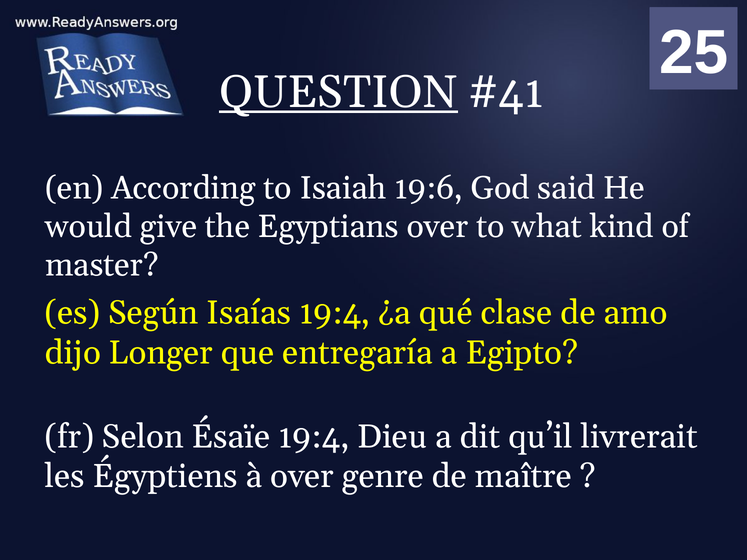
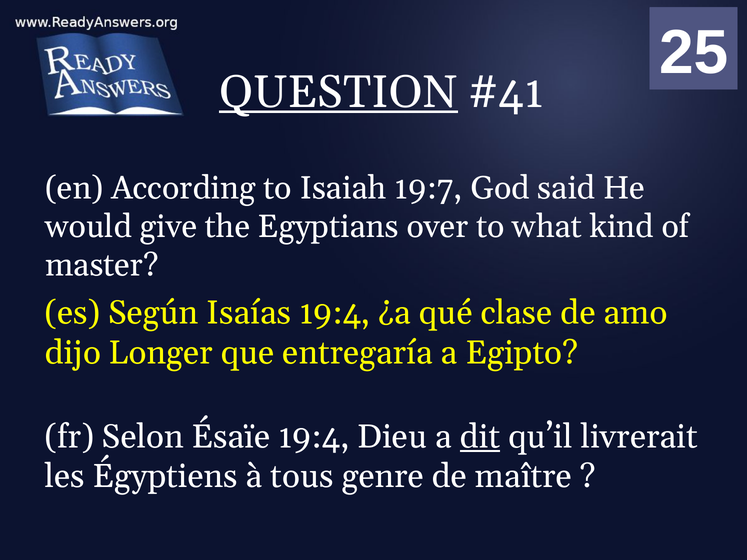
19:6: 19:6 -> 19:7
dit underline: none -> present
à over: over -> tous
